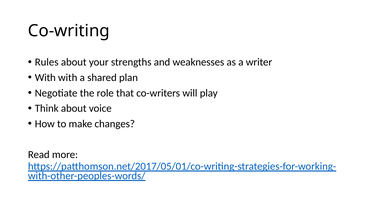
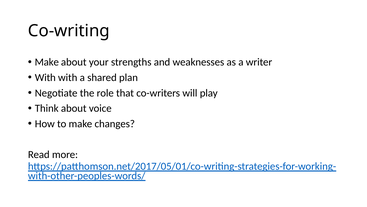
Rules at (47, 62): Rules -> Make
